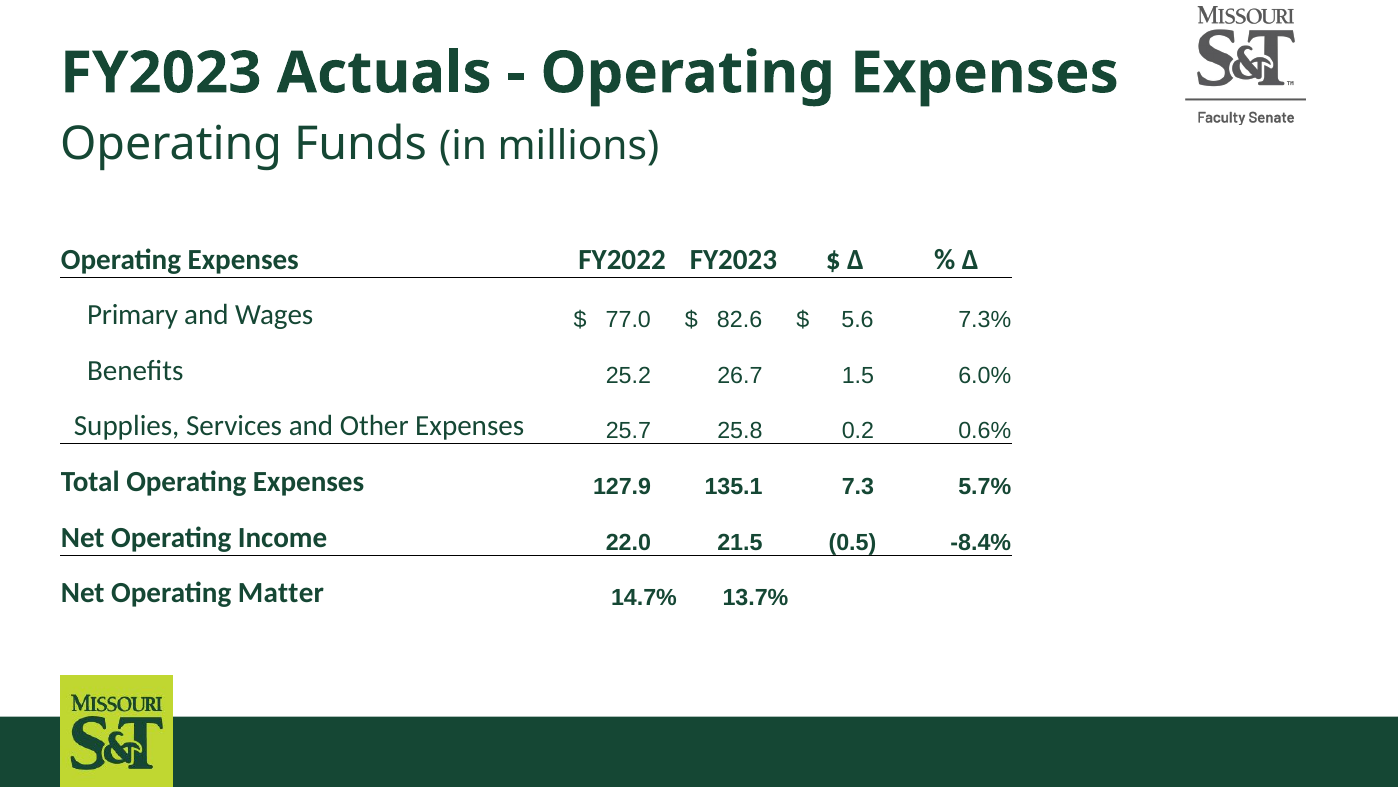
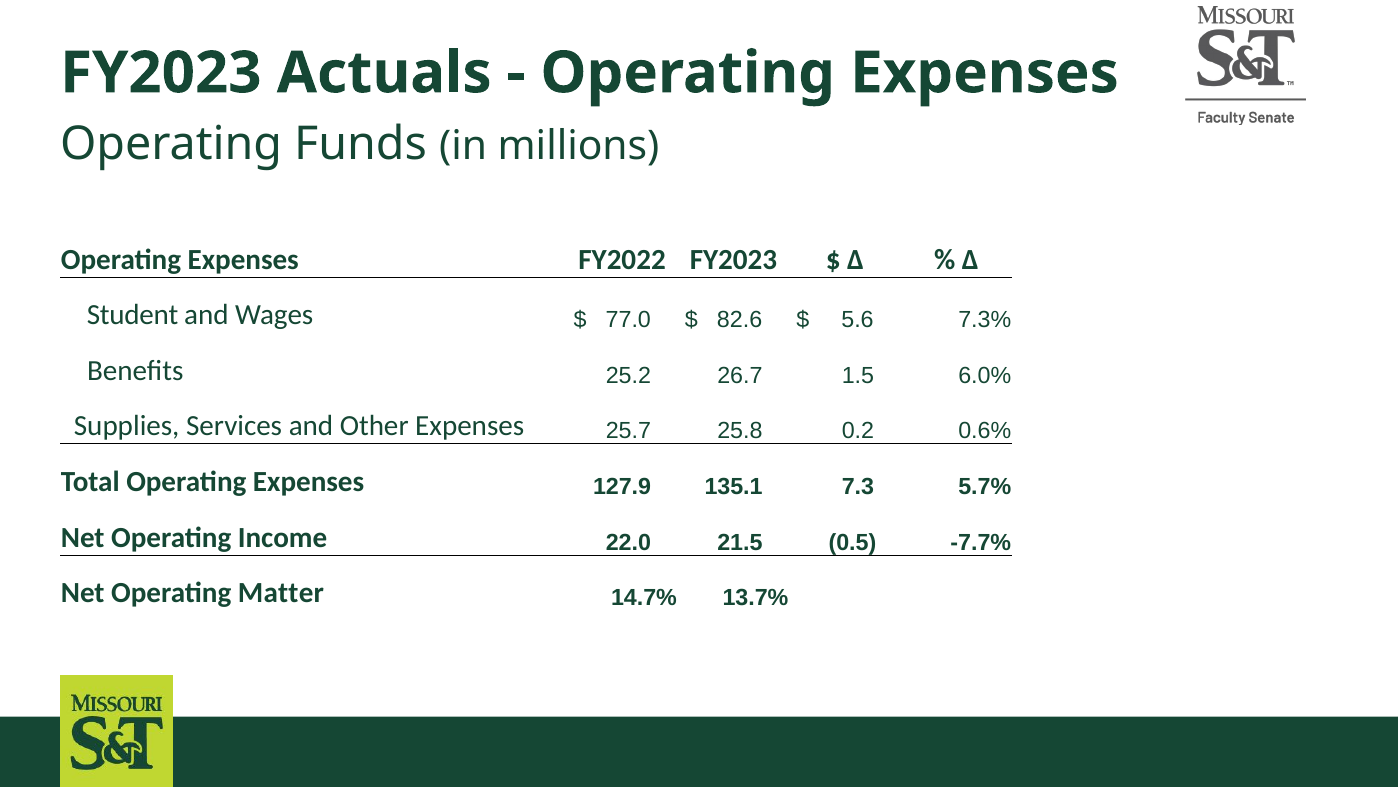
Primary: Primary -> Student
-8.4%: -8.4% -> -7.7%
